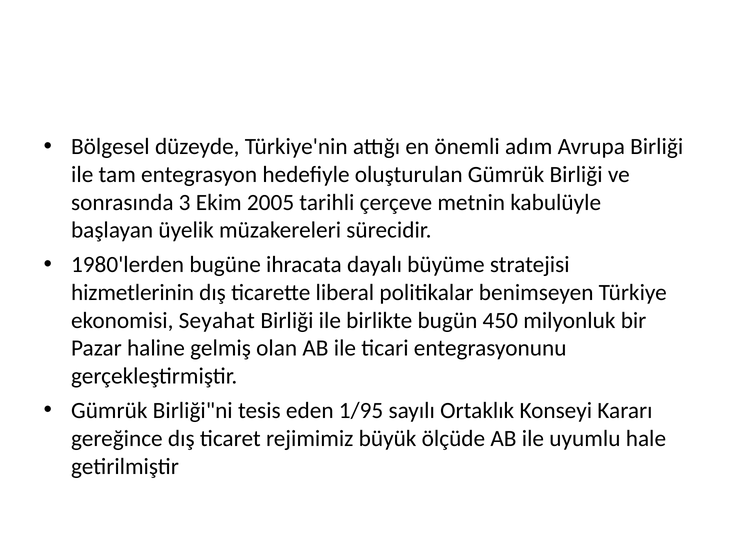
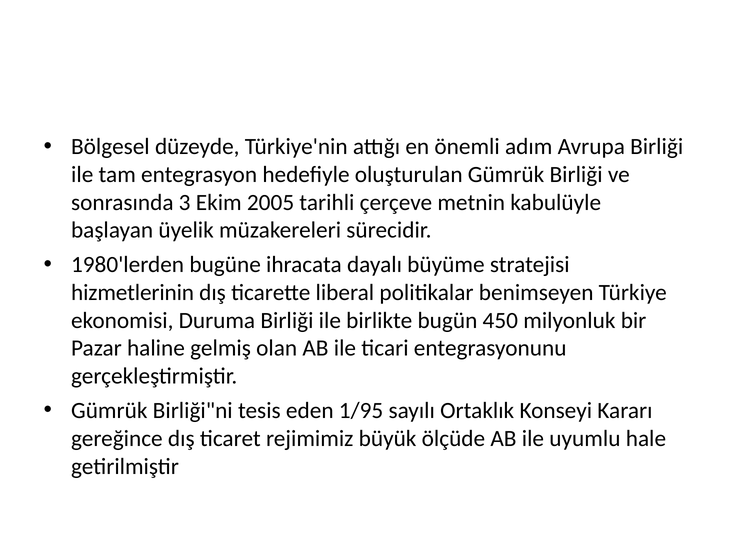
Seyahat: Seyahat -> Duruma
